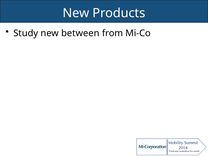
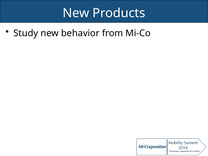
between: between -> behavior
